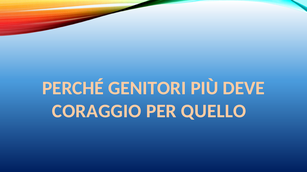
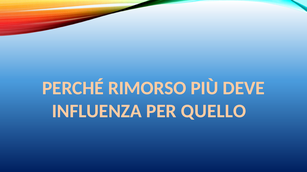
GENITORI: GENITORI -> RIMORSO
CORAGGIO: CORAGGIO -> INFLUENZA
